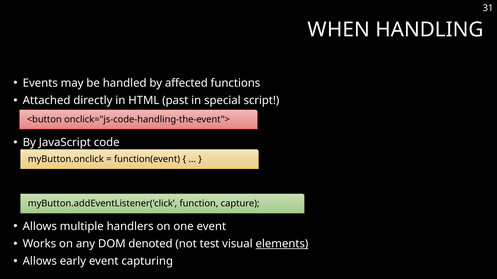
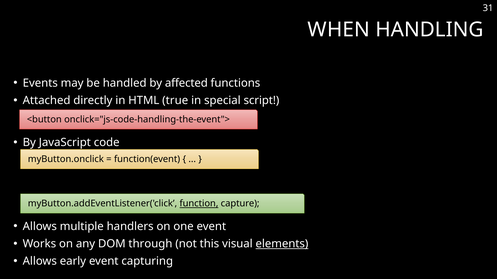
past: past -> true
function underline: none -> present
denoted: denoted -> through
test: test -> this
